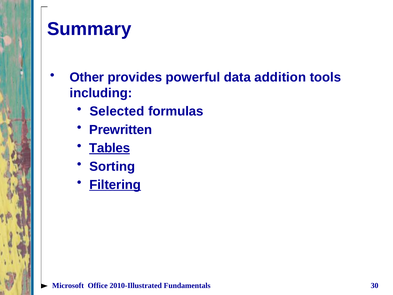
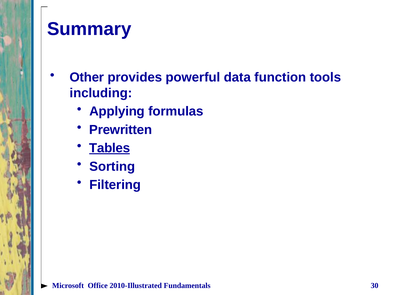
addition: addition -> function
Selected: Selected -> Applying
Filtering underline: present -> none
